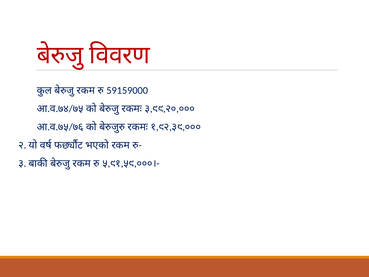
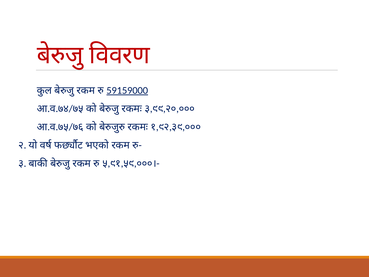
59159000 underline: none -> present
